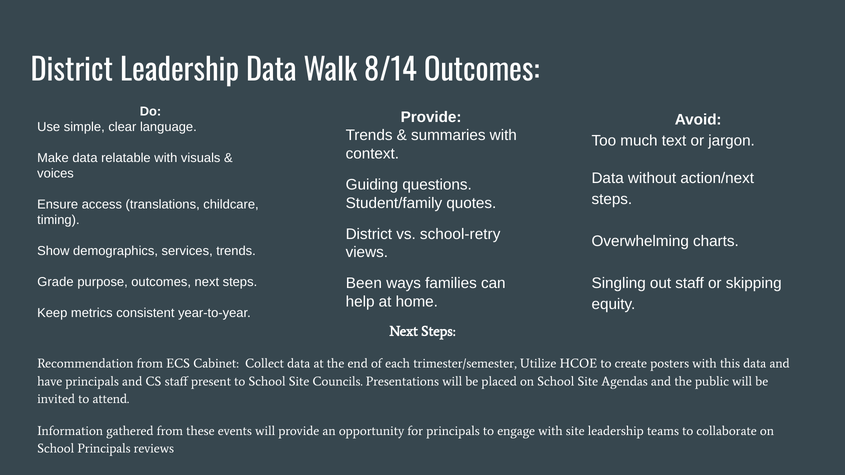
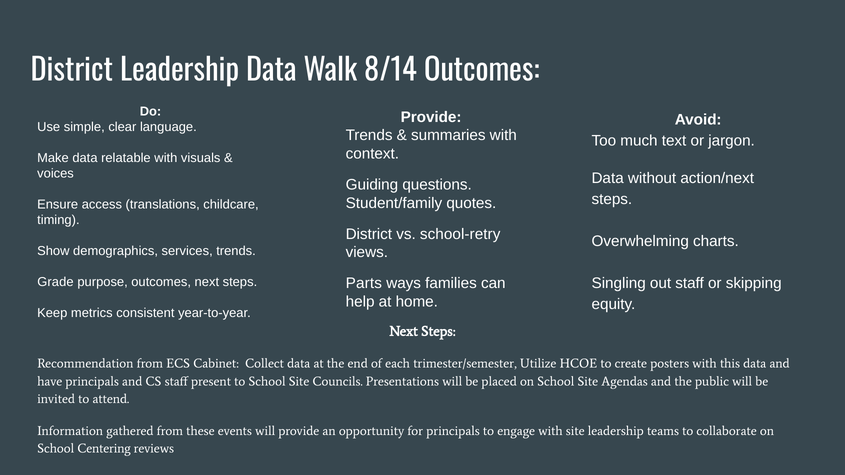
Been: Been -> Parts
School Principals: Principals -> Centering
